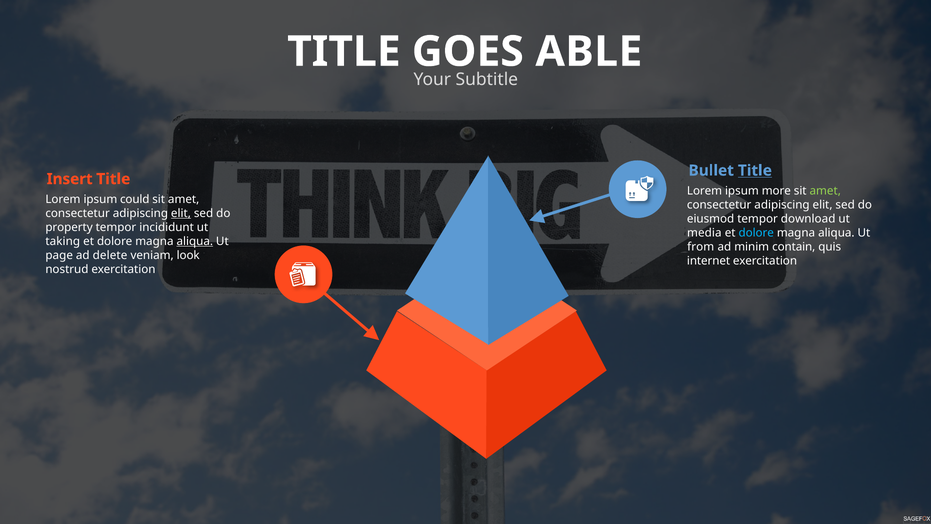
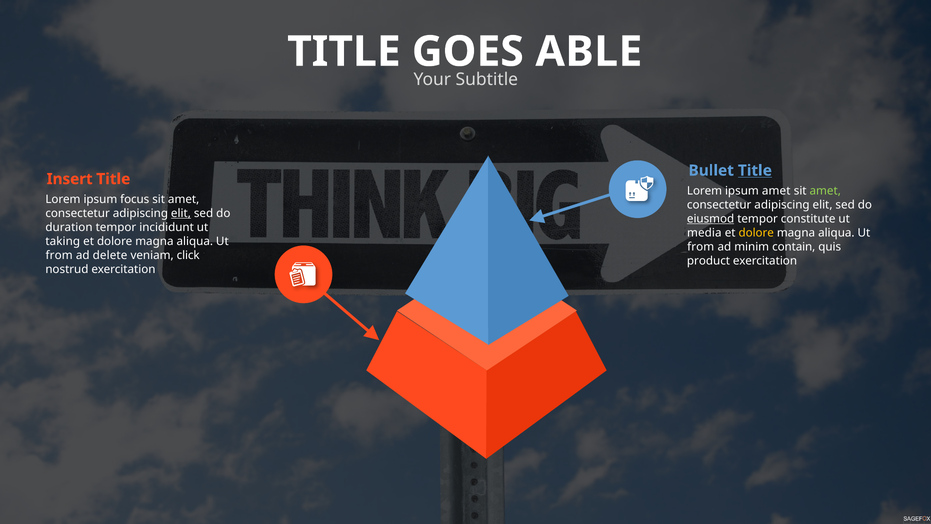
ipsum more: more -> amet
could: could -> focus
eiusmod underline: none -> present
download: download -> constitute
property: property -> duration
dolore at (756, 233) colour: light blue -> yellow
aliqua at (195, 241) underline: present -> none
page at (59, 255): page -> from
look: look -> click
internet: internet -> product
